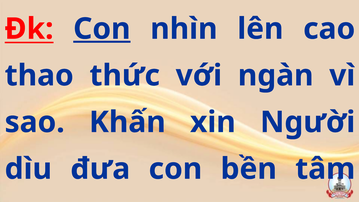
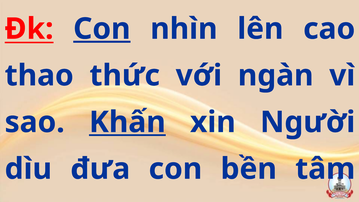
Khấn underline: none -> present
